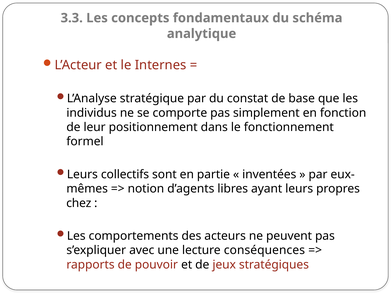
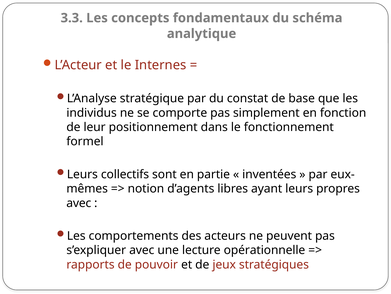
chez at (79, 203): chez -> avec
conséquences: conséquences -> opérationnelle
